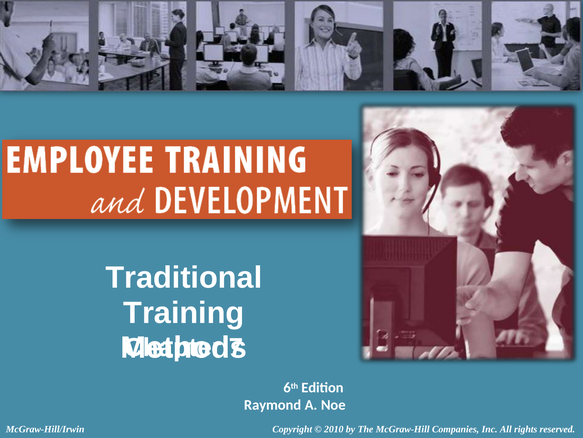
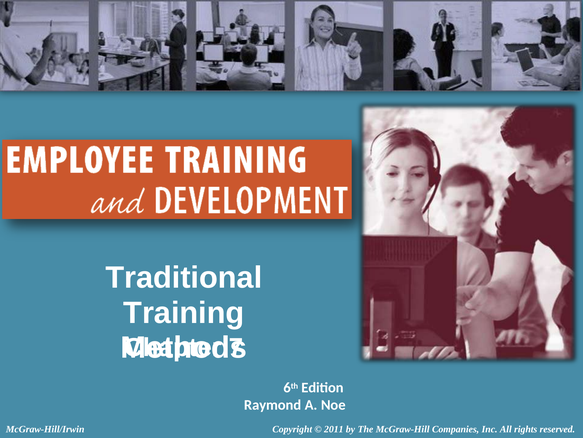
2010: 2010 -> 2011
